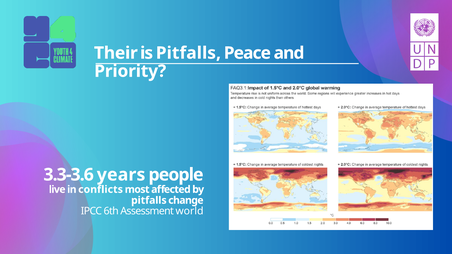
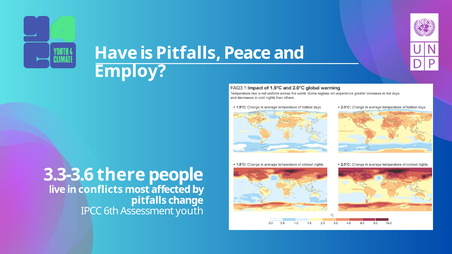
Their: Their -> Have
Priority: Priority -> Employ
years: years -> there
world: world -> youth
